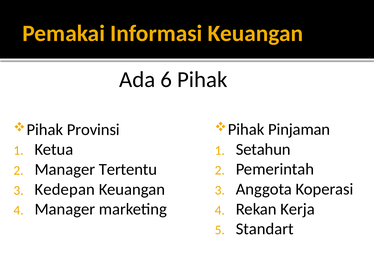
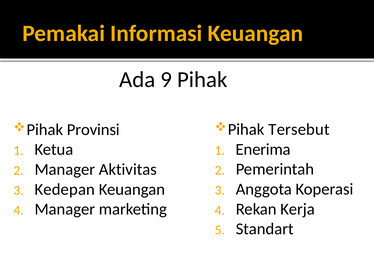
6: 6 -> 9
Pinjaman: Pinjaman -> Tersebut
Setahun: Setahun -> Enerima
Tertentu: Tertentu -> Aktivitas
